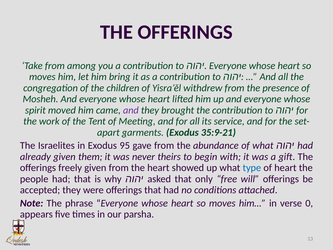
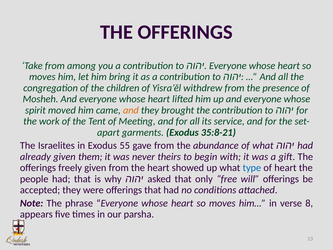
and at (131, 110) colour: purple -> orange
35:9-21: 35:9-21 -> 35:8-21
95: 95 -> 55
0: 0 -> 8
